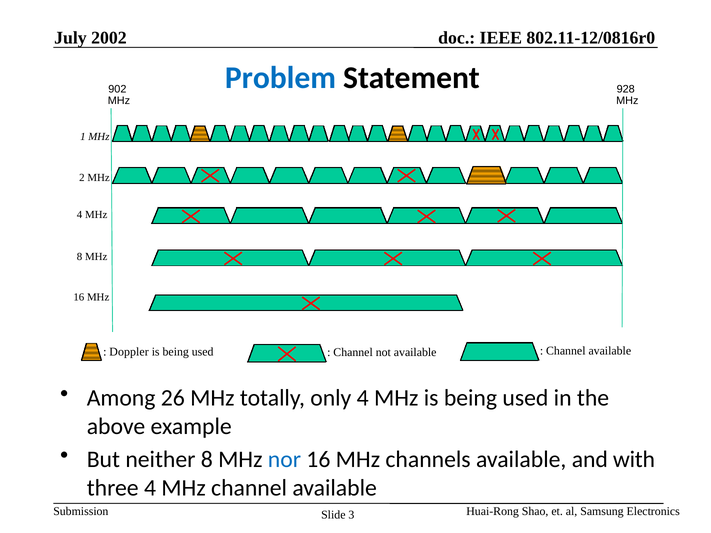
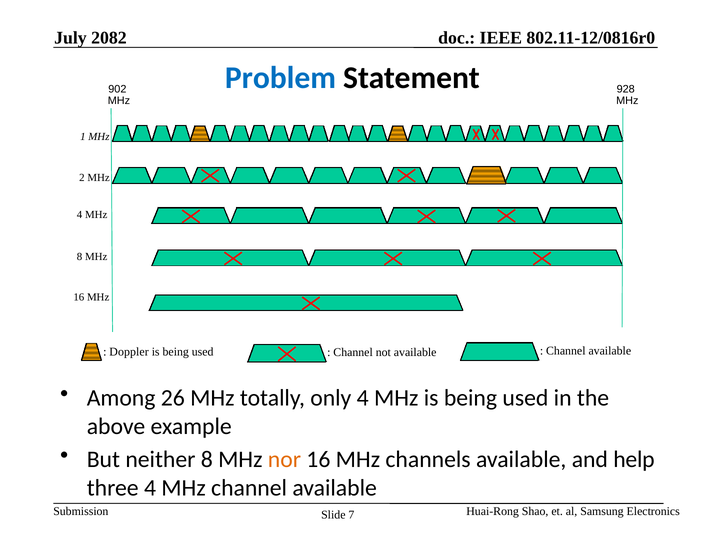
2002: 2002 -> 2082
nor colour: blue -> orange
with: with -> help
3: 3 -> 7
